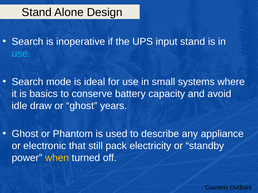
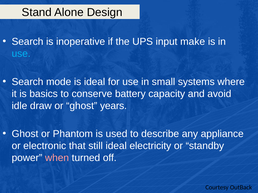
input stand: stand -> make
still pack: pack -> ideal
when colour: yellow -> pink
